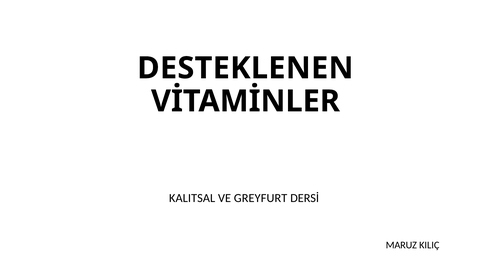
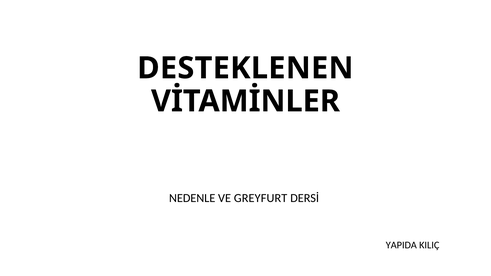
KALITSAL: KALITSAL -> NEDENLE
MARUZ: MARUZ -> YAPIDA
